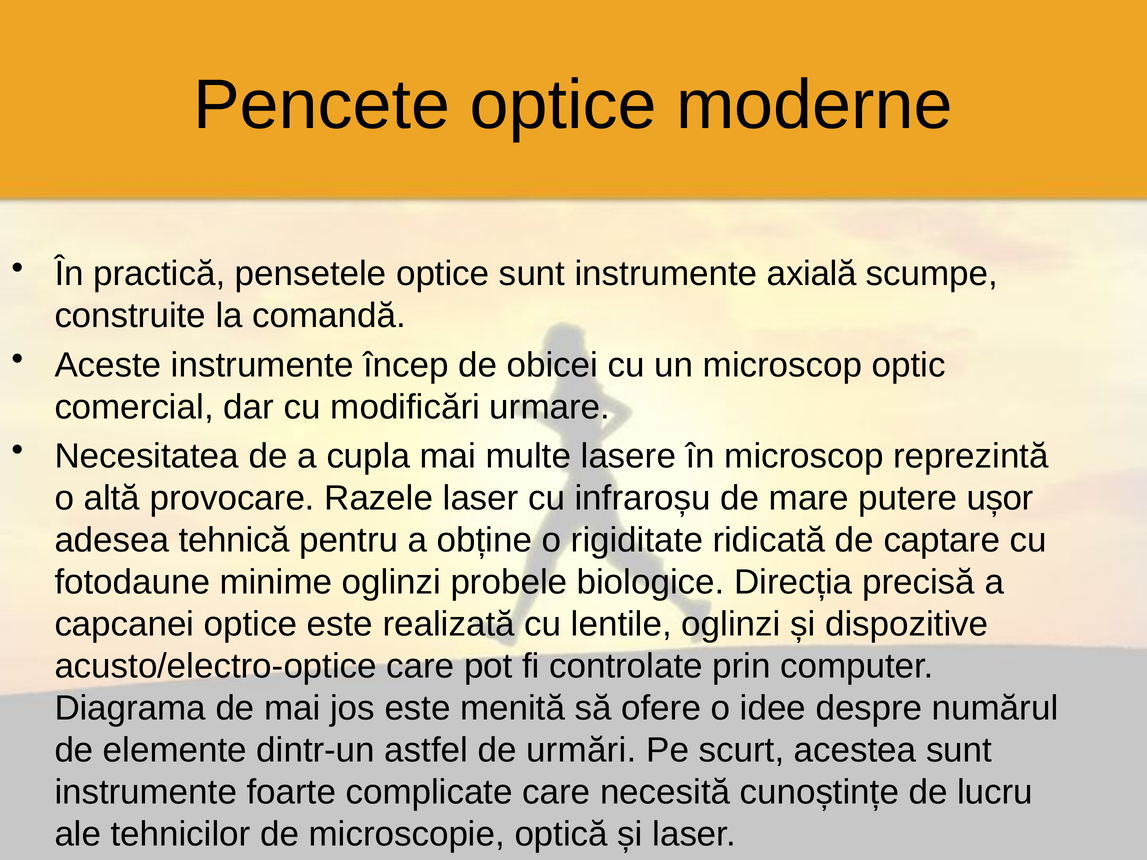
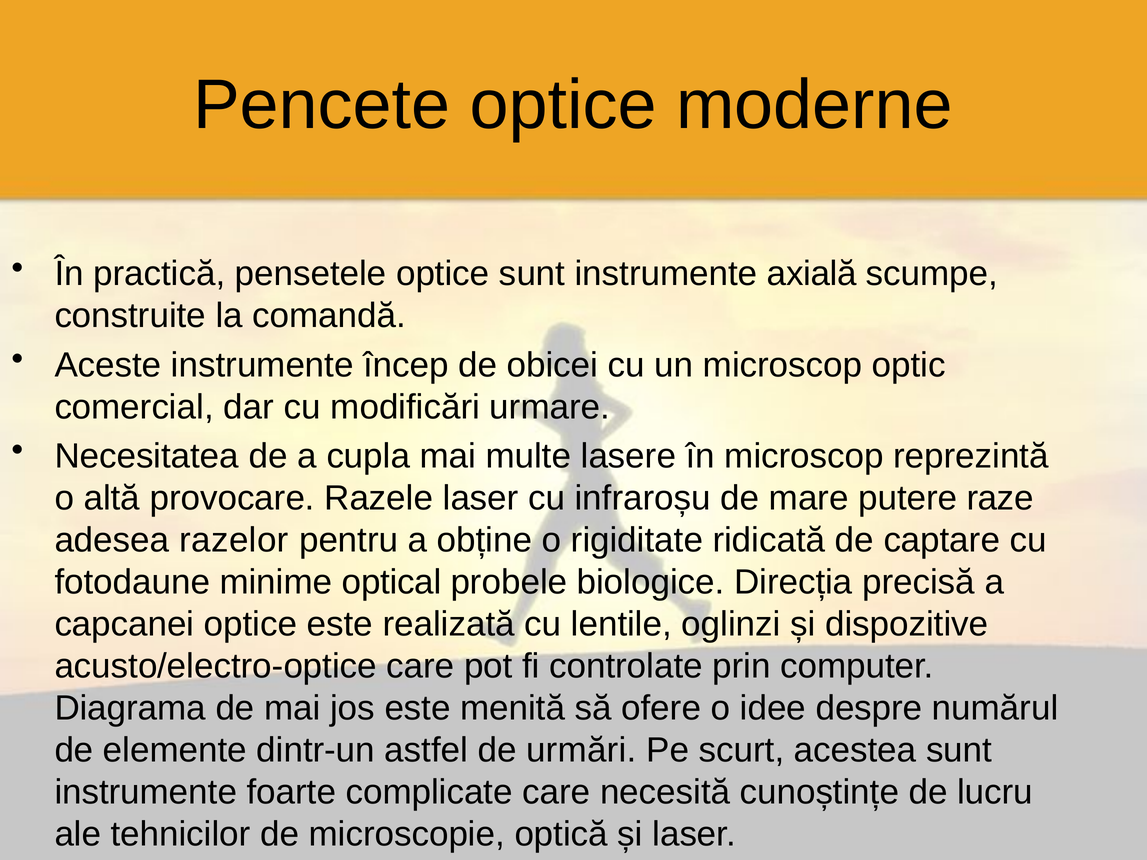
ușor: ușor -> raze
tehnică: tehnică -> razelor
minime oglinzi: oglinzi -> optical
